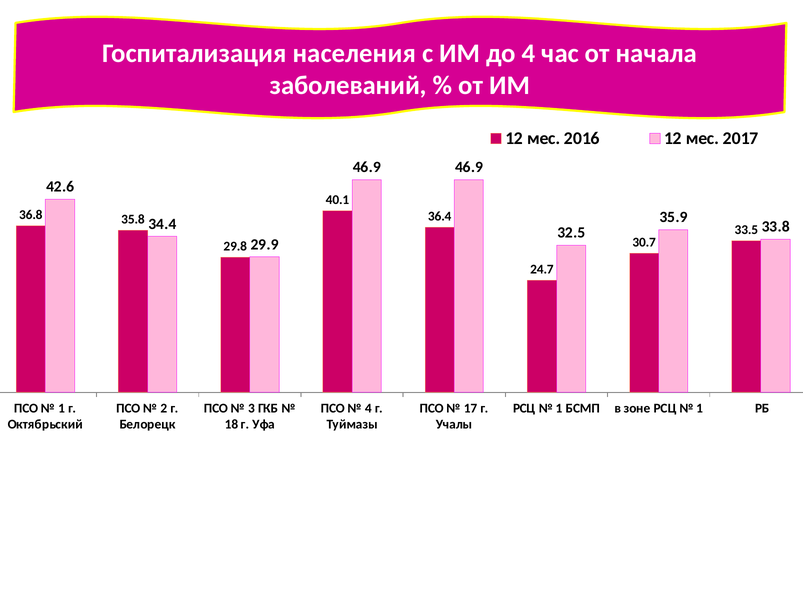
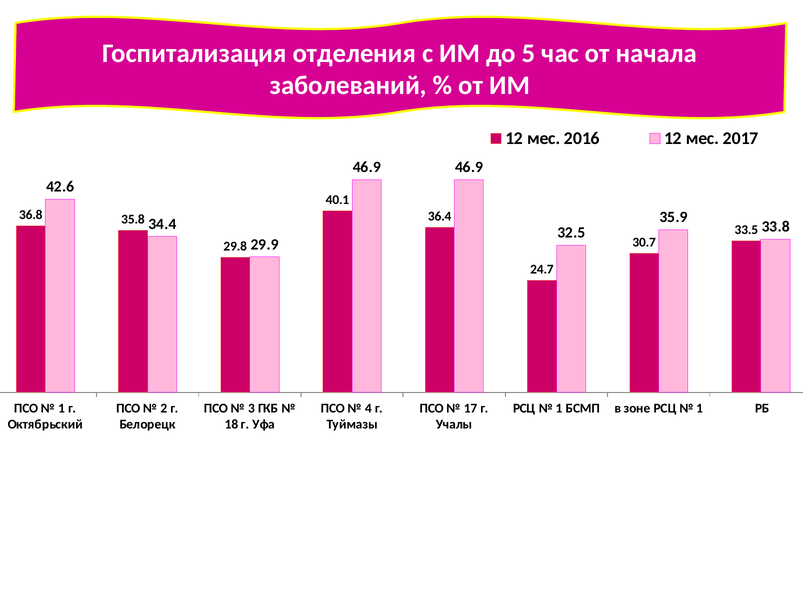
населения: населения -> отделения
до 4: 4 -> 5
